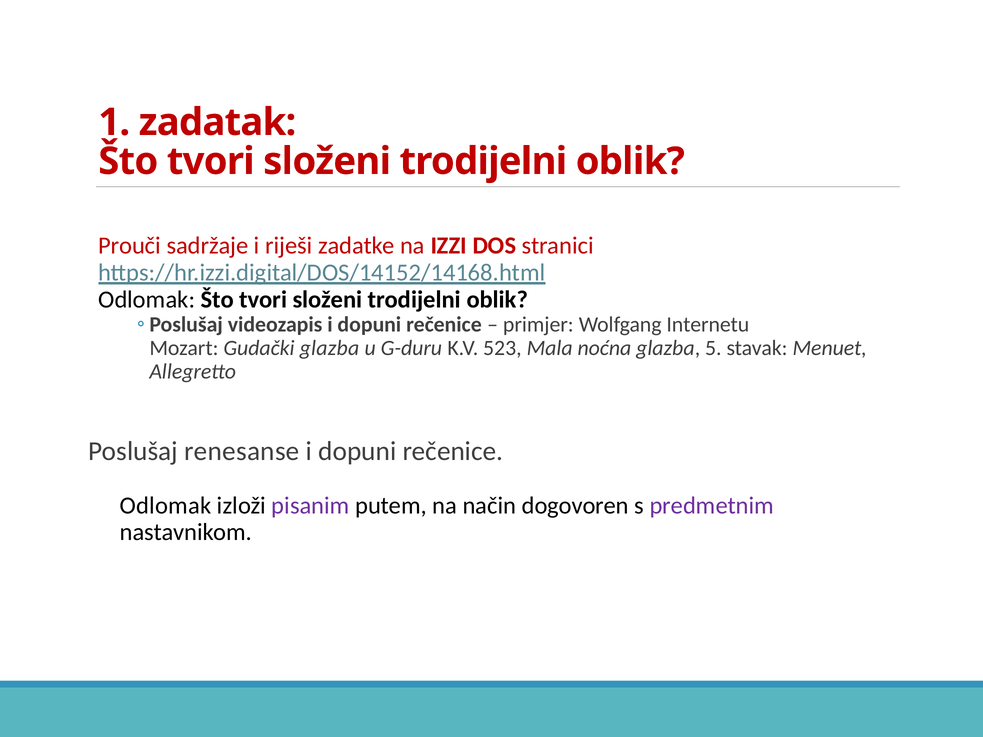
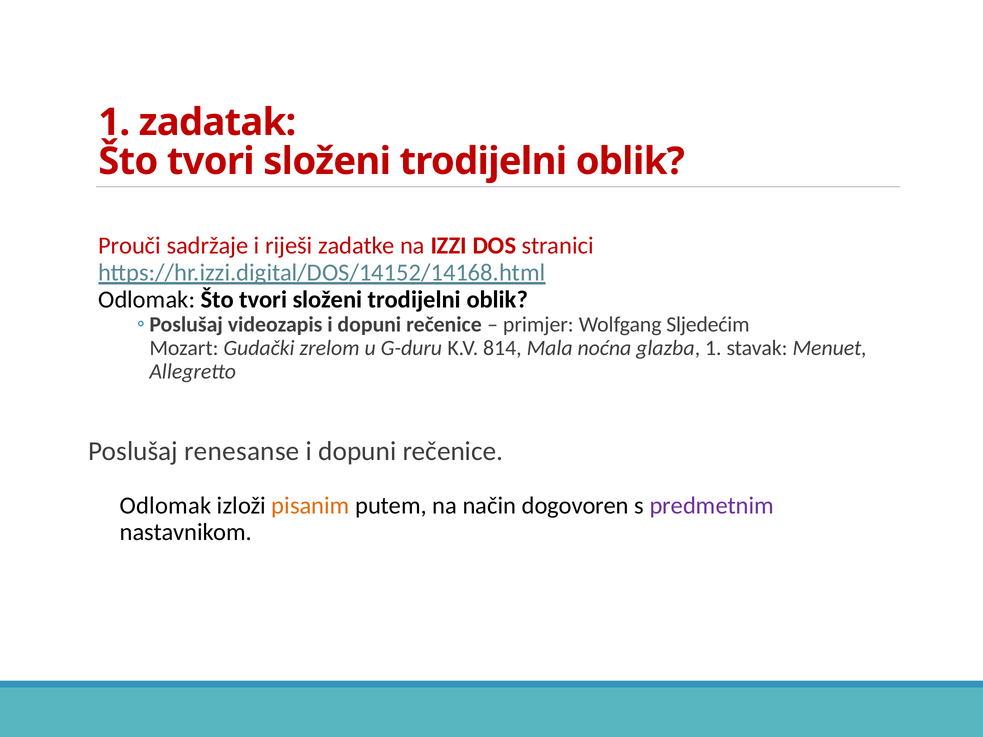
Internetu: Internetu -> Sljedećim
Gudački glazba: glazba -> zrelom
523: 523 -> 814
glazba 5: 5 -> 1
pisanim colour: purple -> orange
